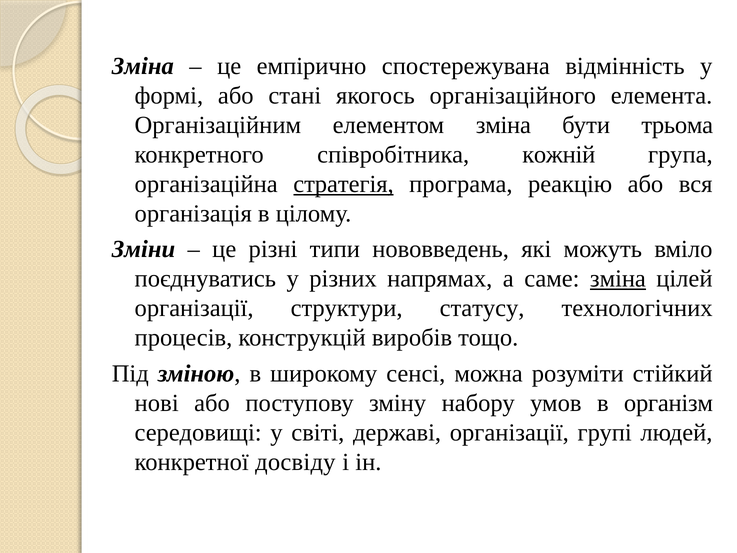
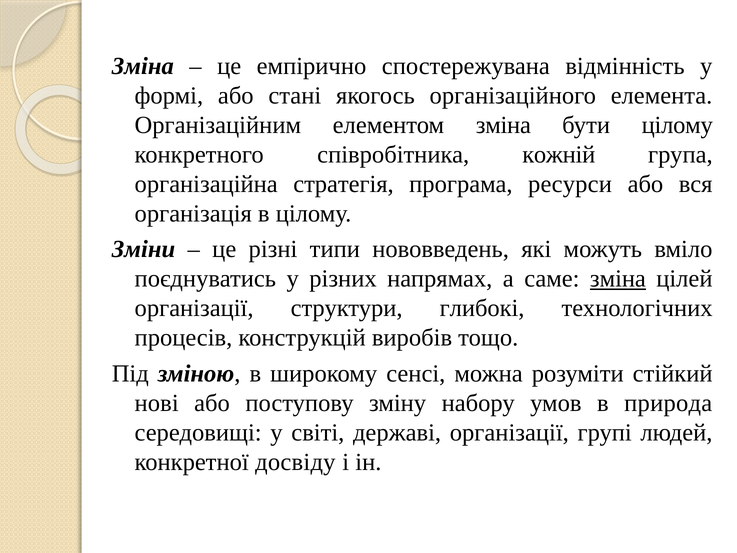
бути трьома: трьома -> цілому
стратегія underline: present -> none
реакцію: реакцію -> ресурси
статусу: статусу -> глибокі
організм: організм -> природа
